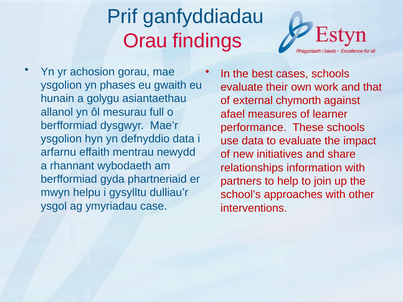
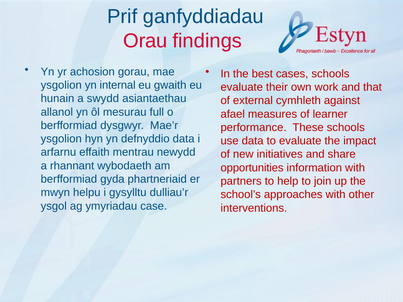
phases: phases -> internal
golygu: golygu -> swydd
chymorth: chymorth -> cymhleth
relationships: relationships -> opportunities
